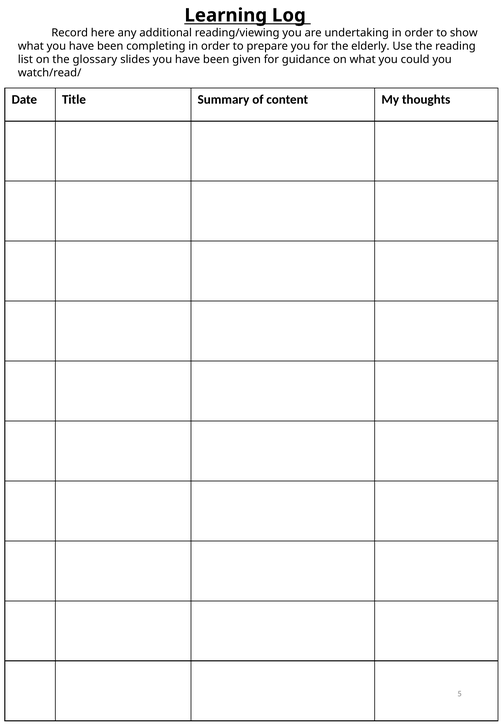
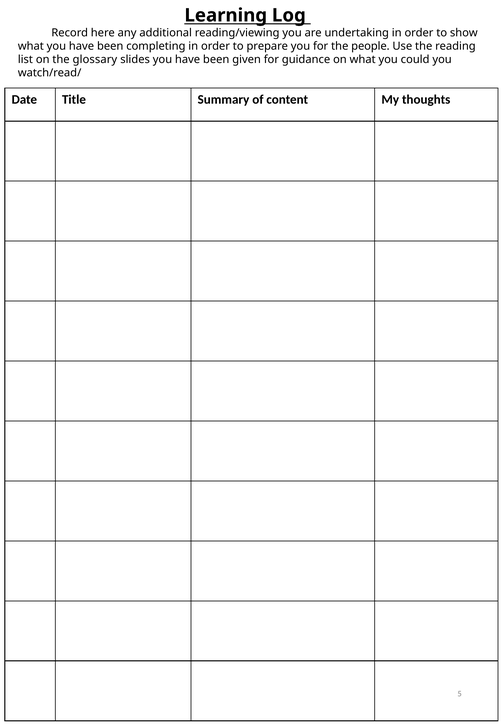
elderly: elderly -> people
